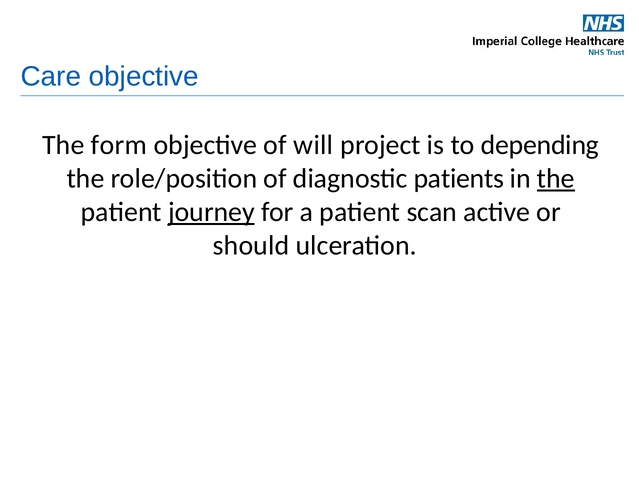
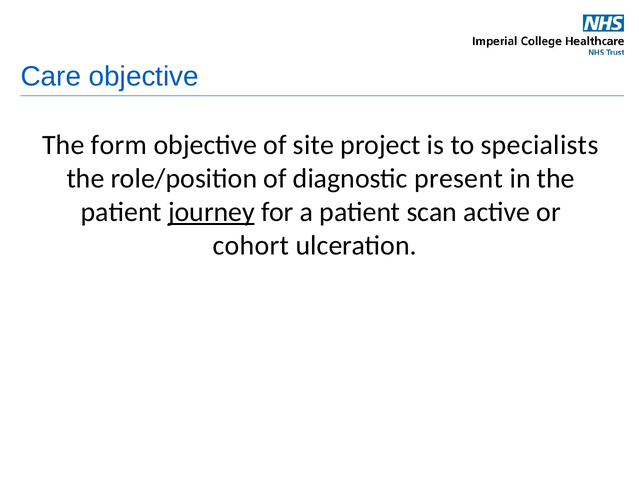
will: will -> site
depending: depending -> specialists
patients: patients -> present
the at (556, 178) underline: present -> none
should: should -> cohort
